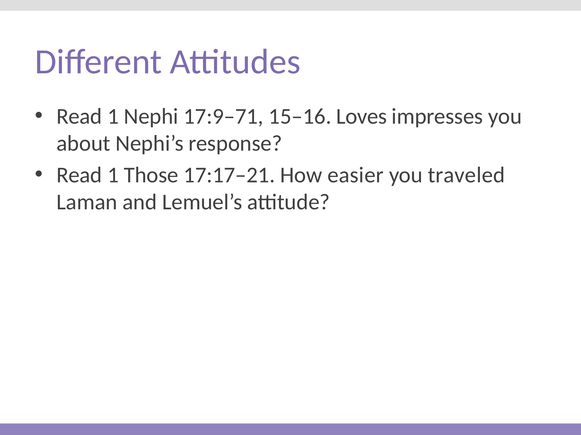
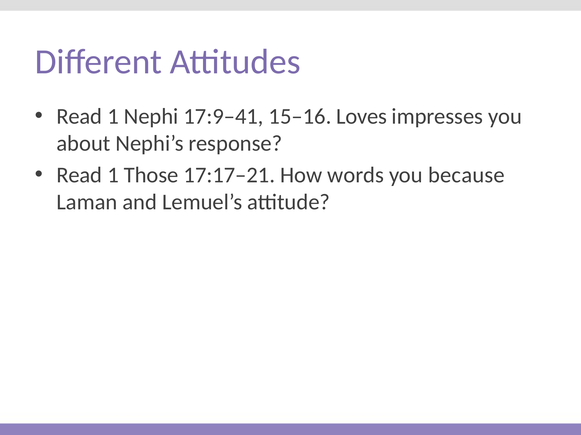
17:9–71: 17:9–71 -> 17:9–41
easier: easier -> words
traveled: traveled -> because
